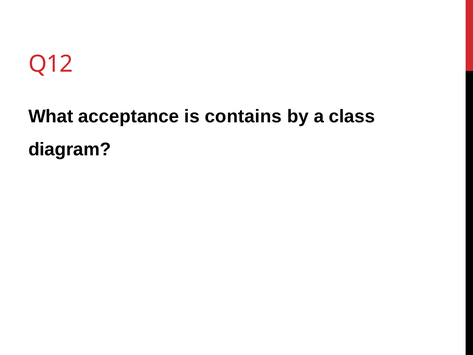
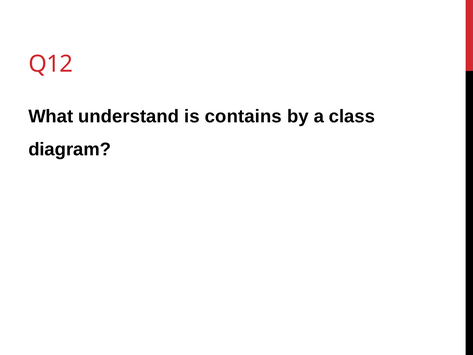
acceptance: acceptance -> understand
